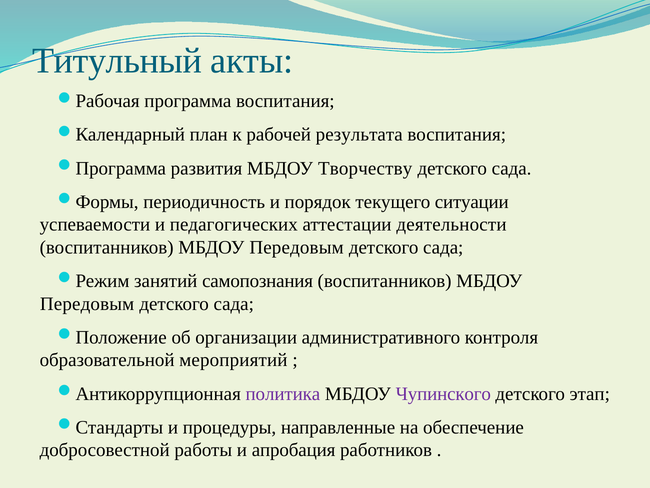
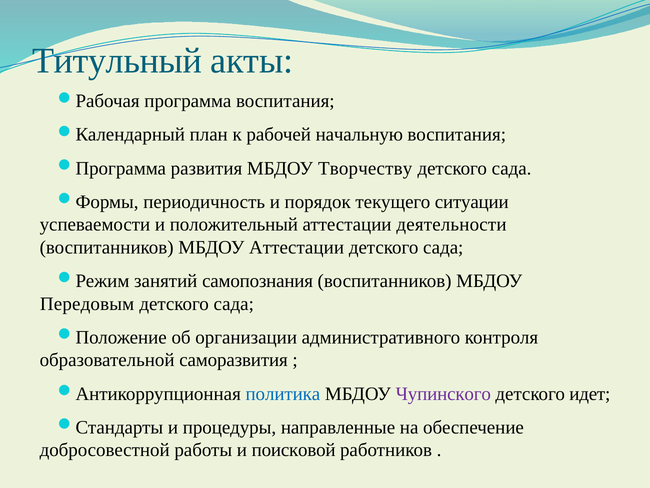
результата: результата -> начальную
педагогических: педагогических -> положительный
Передовым at (297, 247): Передовым -> Аттестации
мероприятий: мероприятий -> саморазвития
политика colour: purple -> blue
этап: этап -> идет
апробация: апробация -> поисковой
